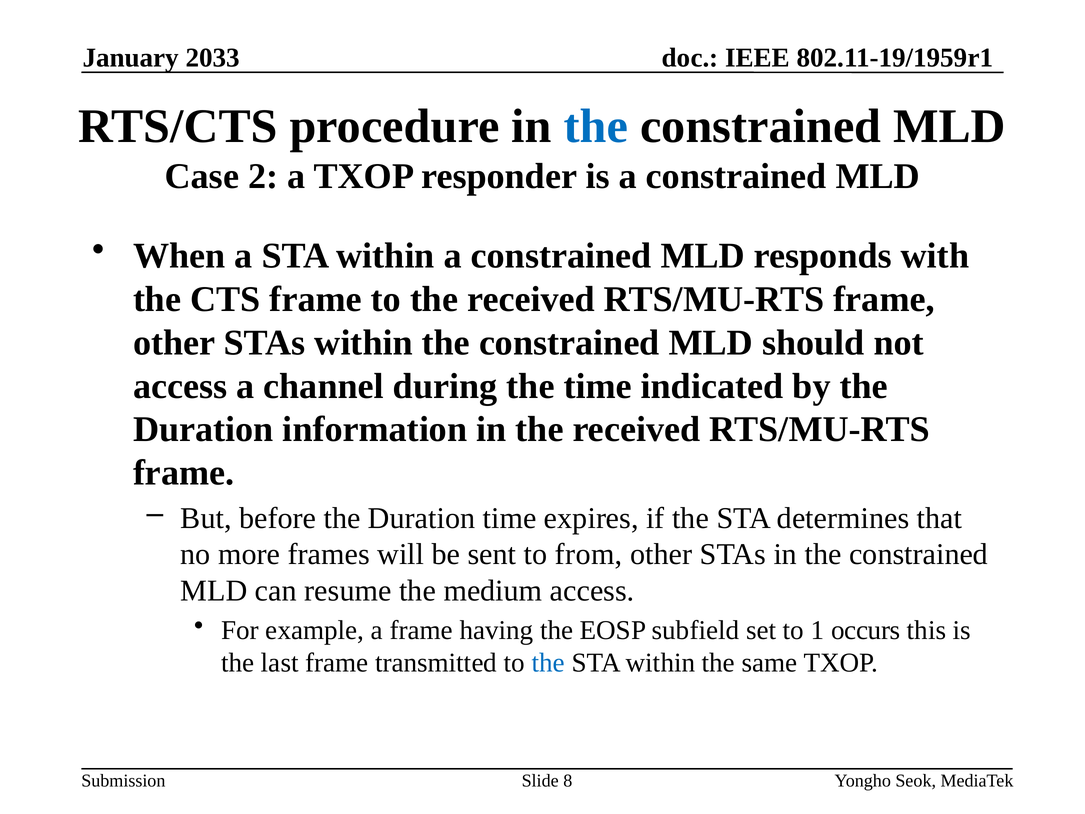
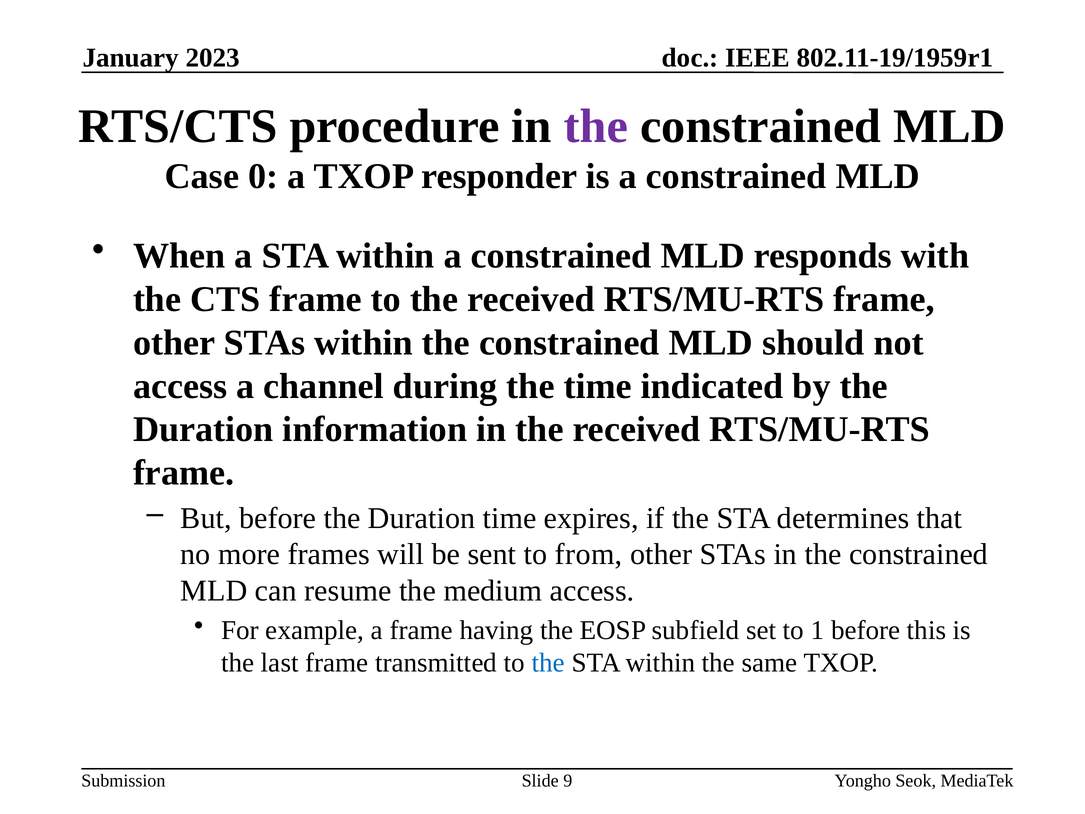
2033: 2033 -> 2023
the at (596, 126) colour: blue -> purple
2: 2 -> 0
1 occurs: occurs -> before
8: 8 -> 9
